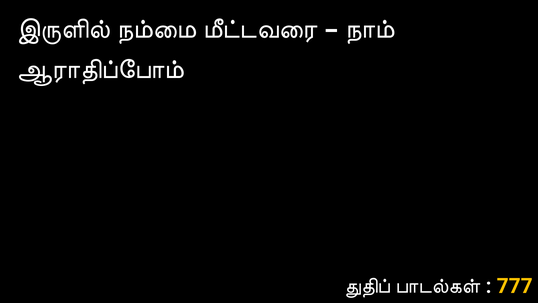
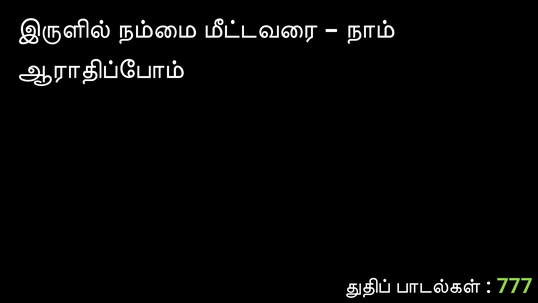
777 colour: yellow -> light green
